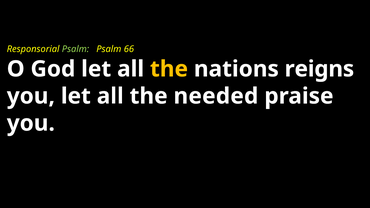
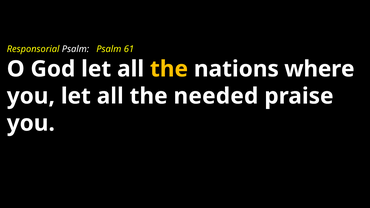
Psalm at (76, 49) colour: light green -> white
66: 66 -> 61
reigns: reigns -> where
